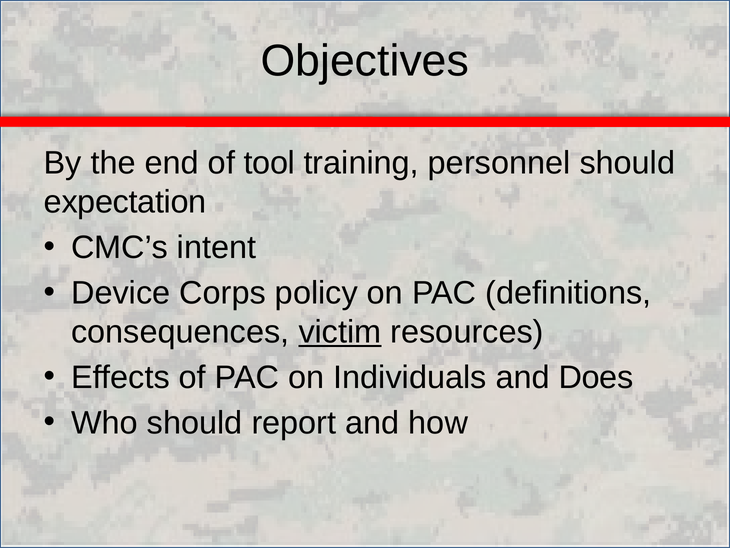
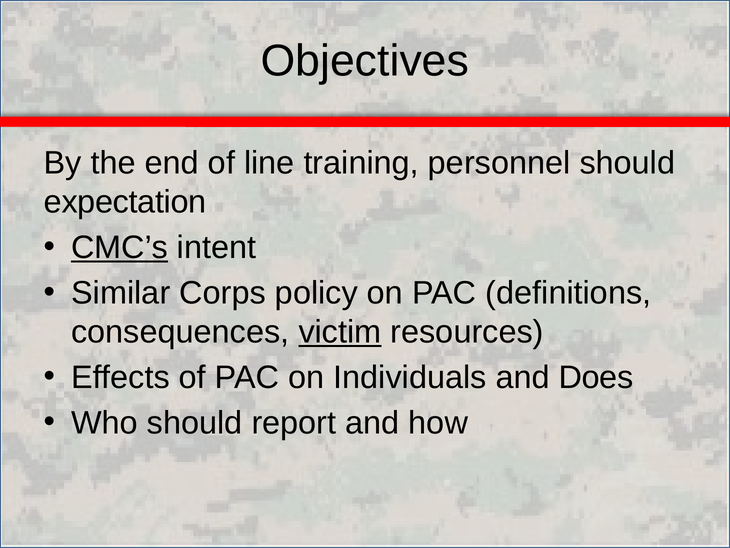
tool: tool -> line
CMC’s underline: none -> present
Device: Device -> Similar
